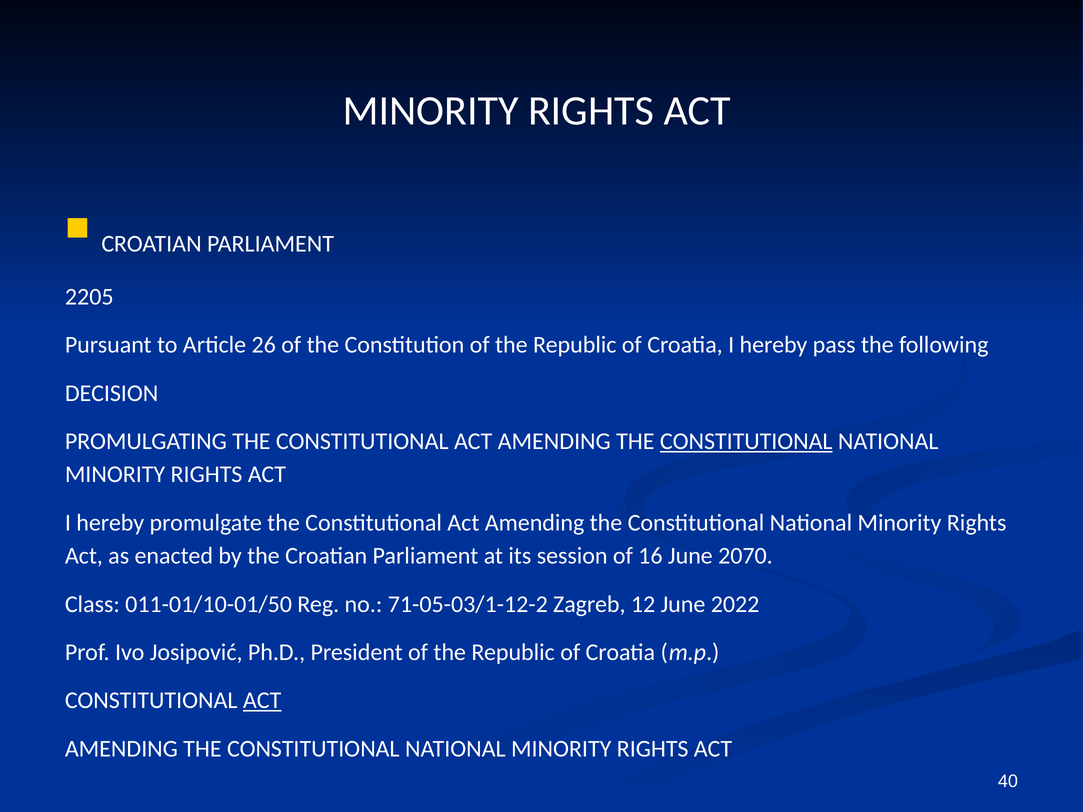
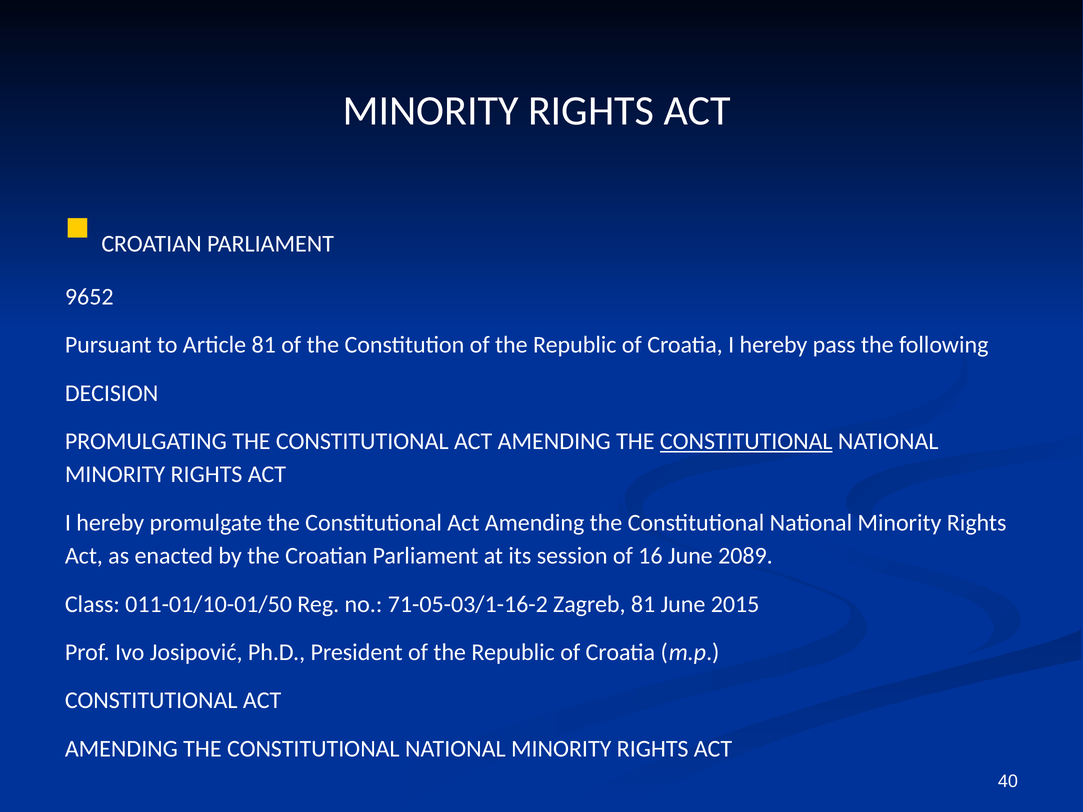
2205: 2205 -> 9652
Article 26: 26 -> 81
2070: 2070 -> 2089
71-05-03/1-12-2: 71-05-03/1-12-2 -> 71-05-03/1-16-2
Zagreb 12: 12 -> 81
2022: 2022 -> 2015
ACT at (262, 701) underline: present -> none
